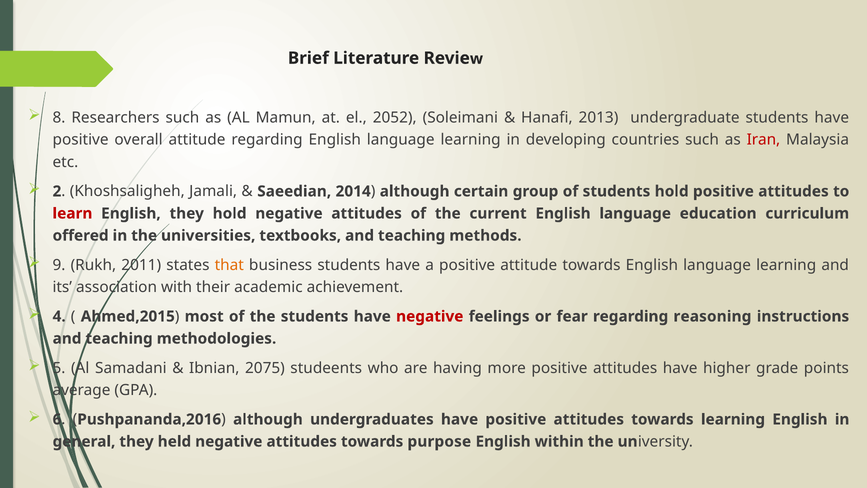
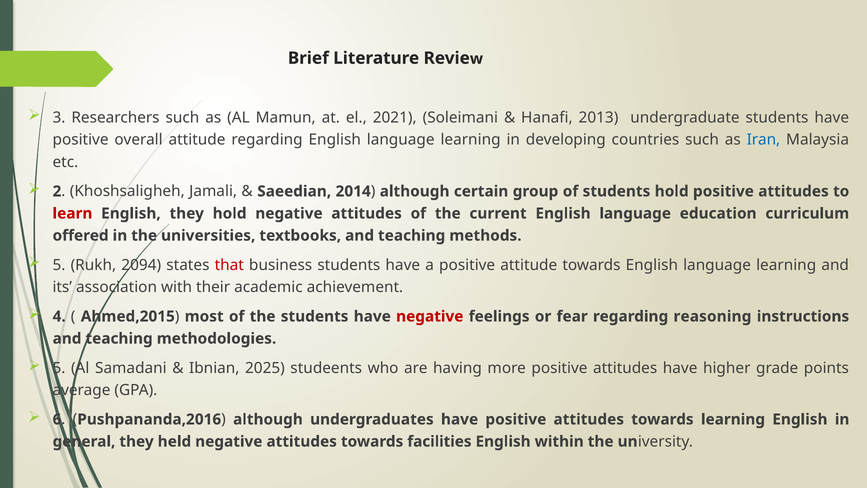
8: 8 -> 3
2052: 2052 -> 2021
Iran colour: red -> blue
9 at (59, 265): 9 -> 5
2011: 2011 -> 2094
that colour: orange -> red
2075: 2075 -> 2025
purpose: purpose -> facilities
